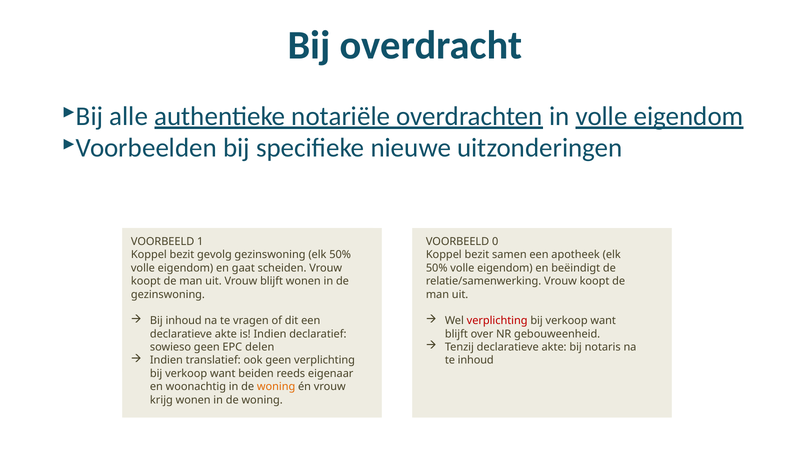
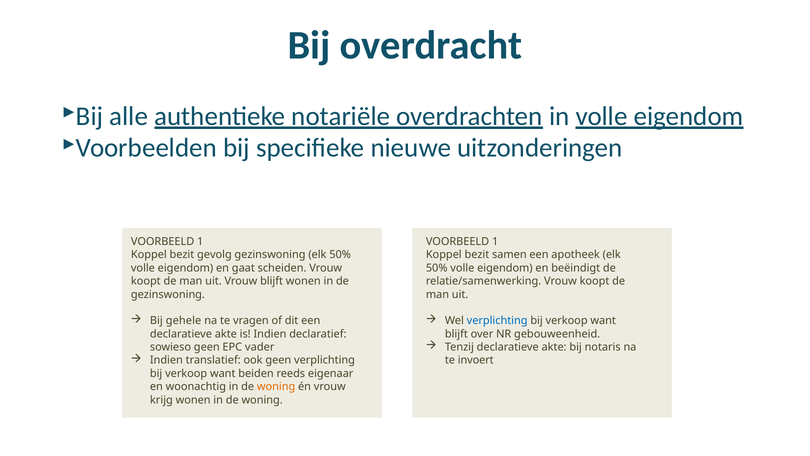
0 at (495, 241): 0 -> 1
Bij inhoud: inhoud -> gehele
verplichting at (497, 321) colour: red -> blue
delen: delen -> vader
te inhoud: inhoud -> invoert
